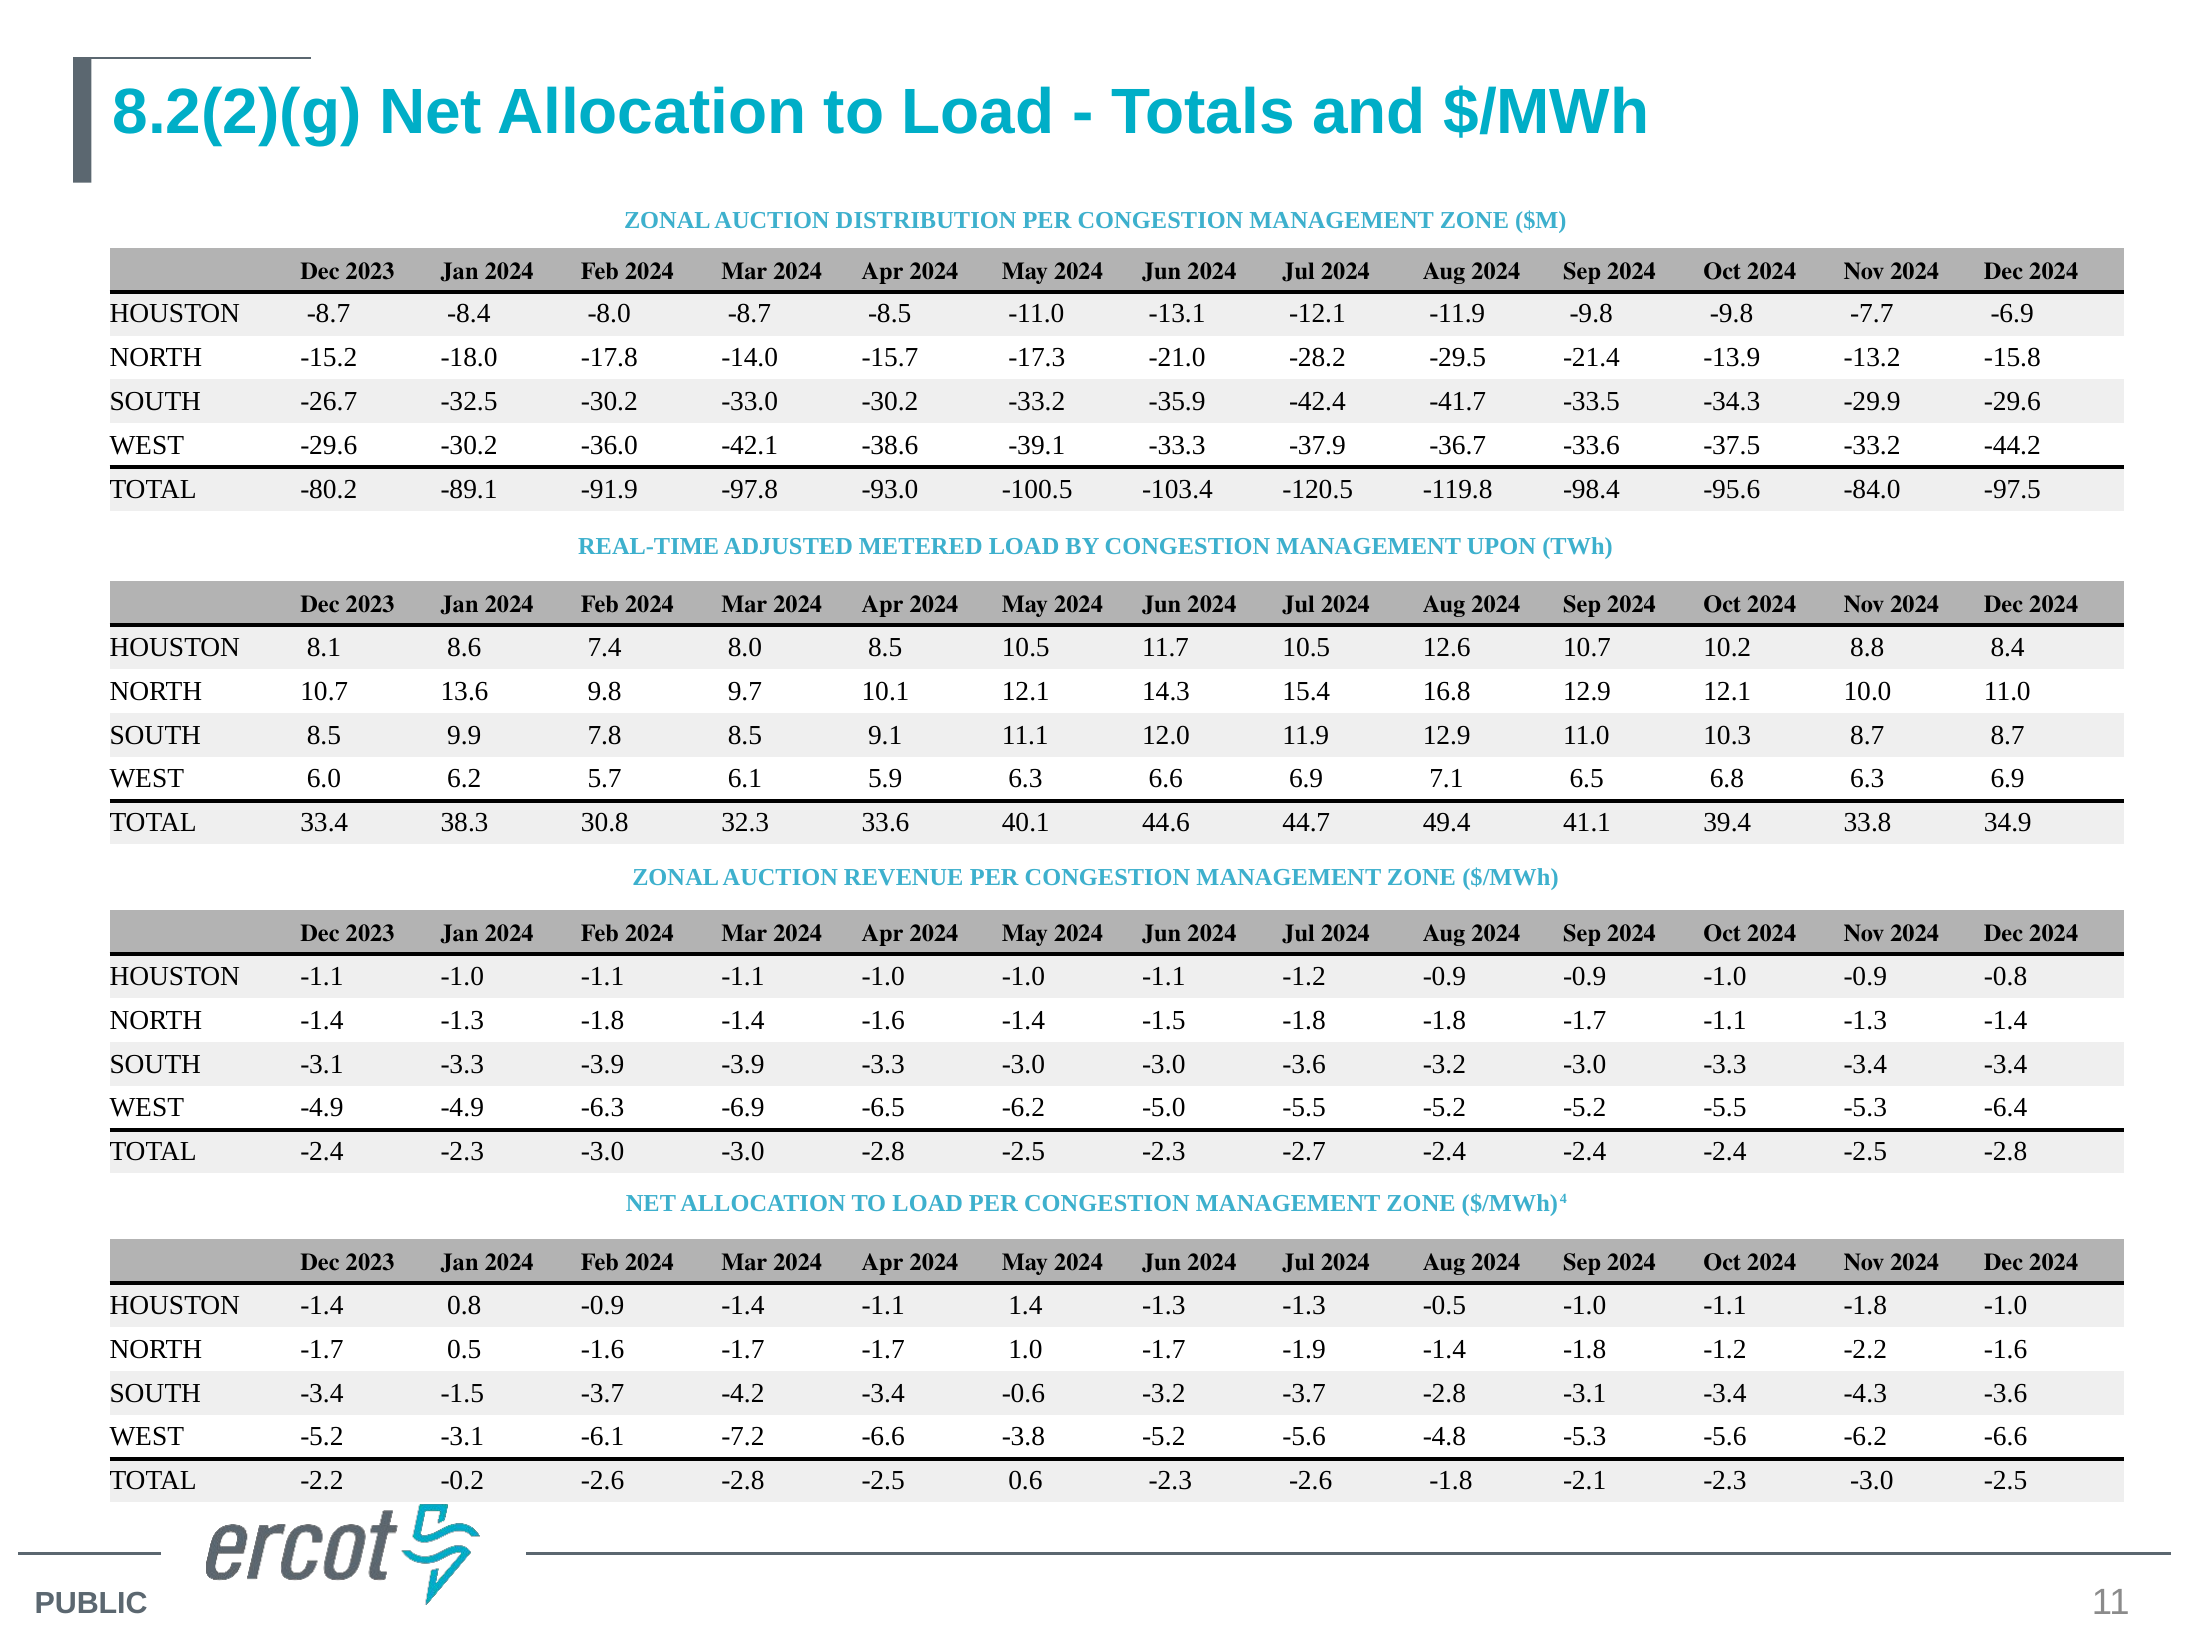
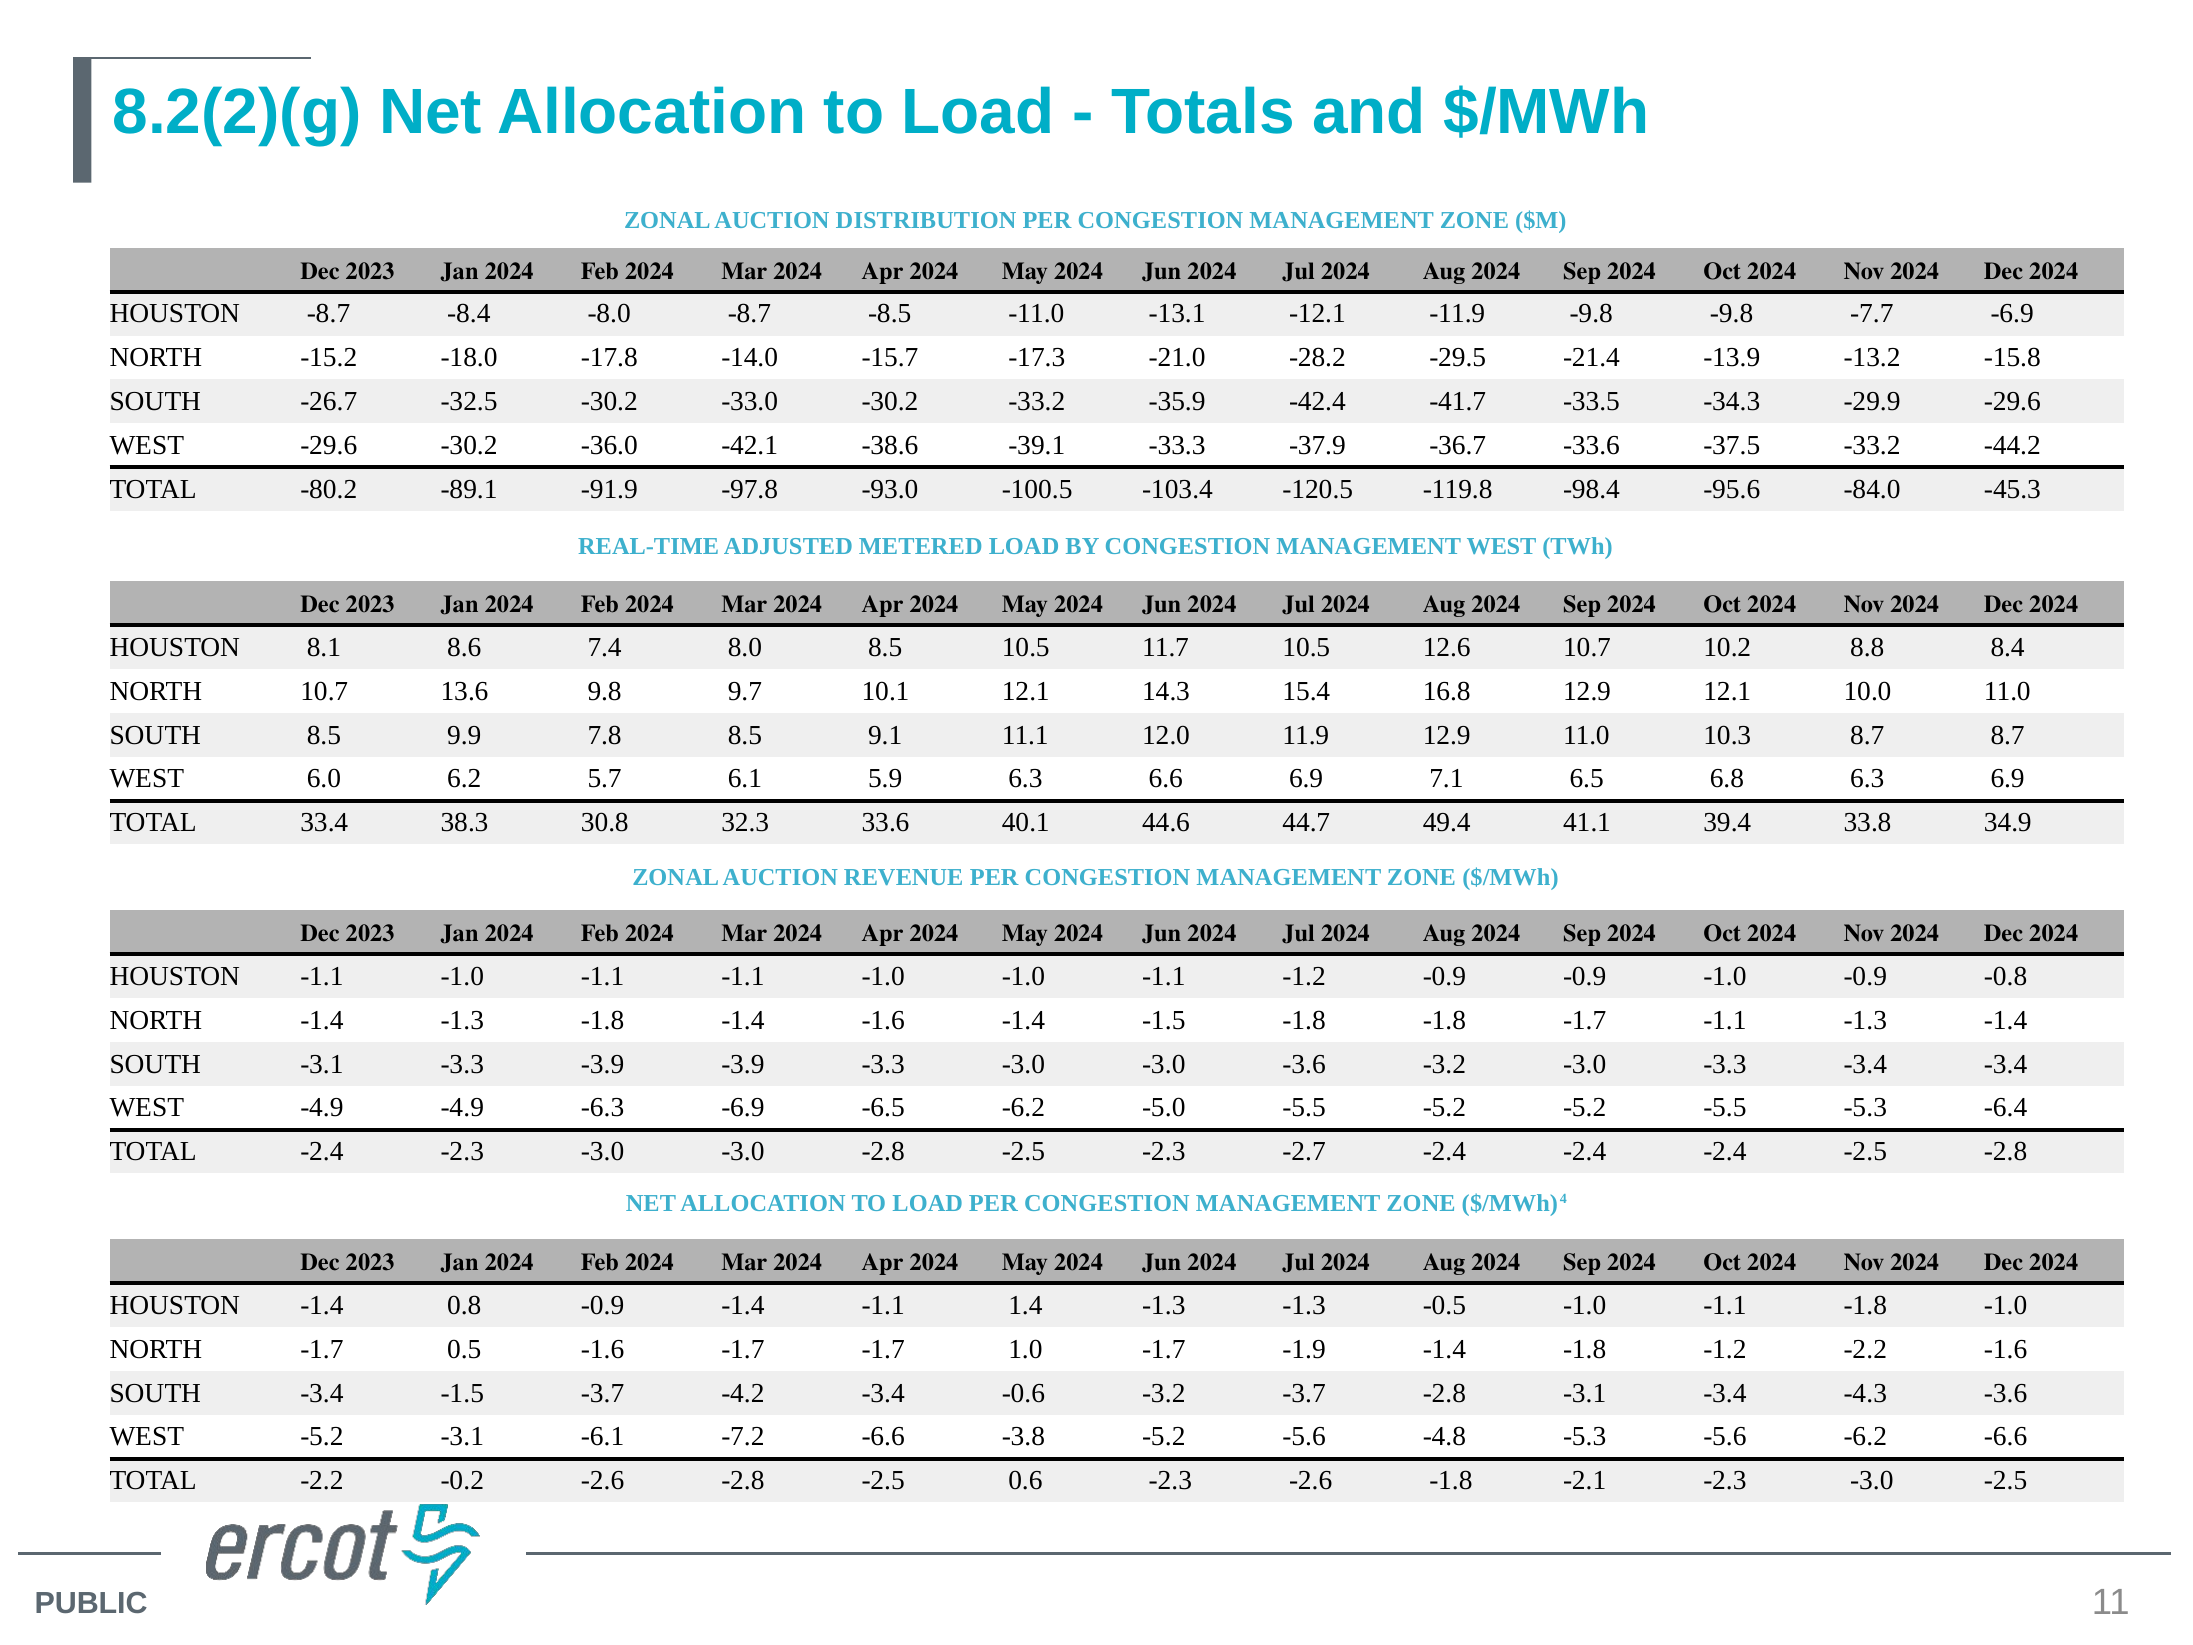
-97.5: -97.5 -> -45.3
MANAGEMENT UPON: UPON -> WEST
